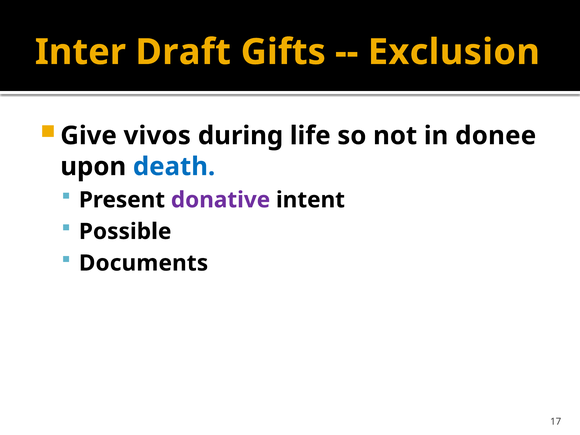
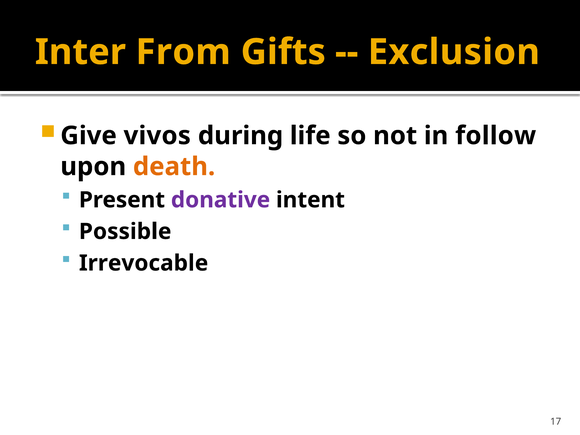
Draft: Draft -> From
donee: donee -> follow
death colour: blue -> orange
Documents: Documents -> Irrevocable
